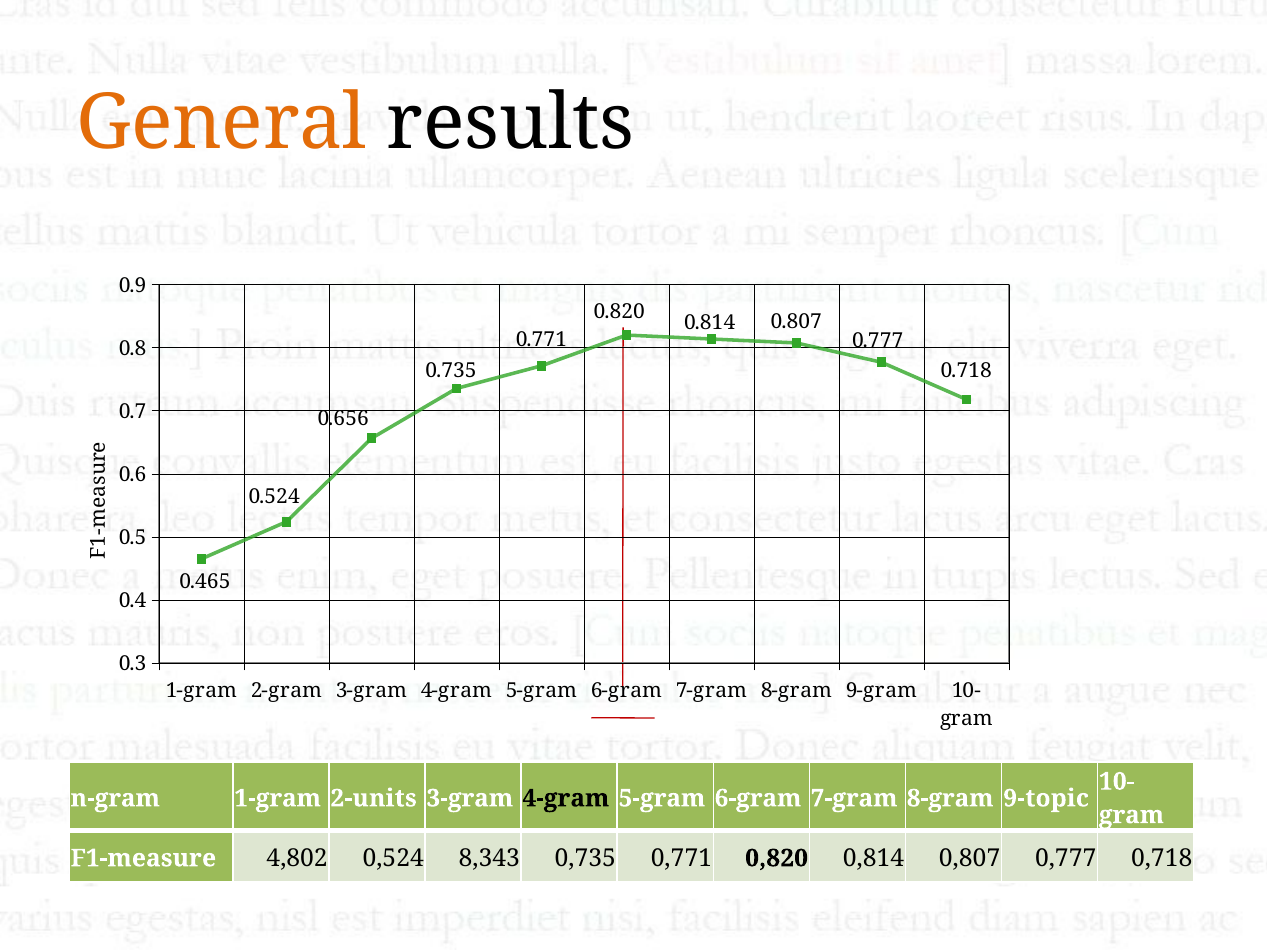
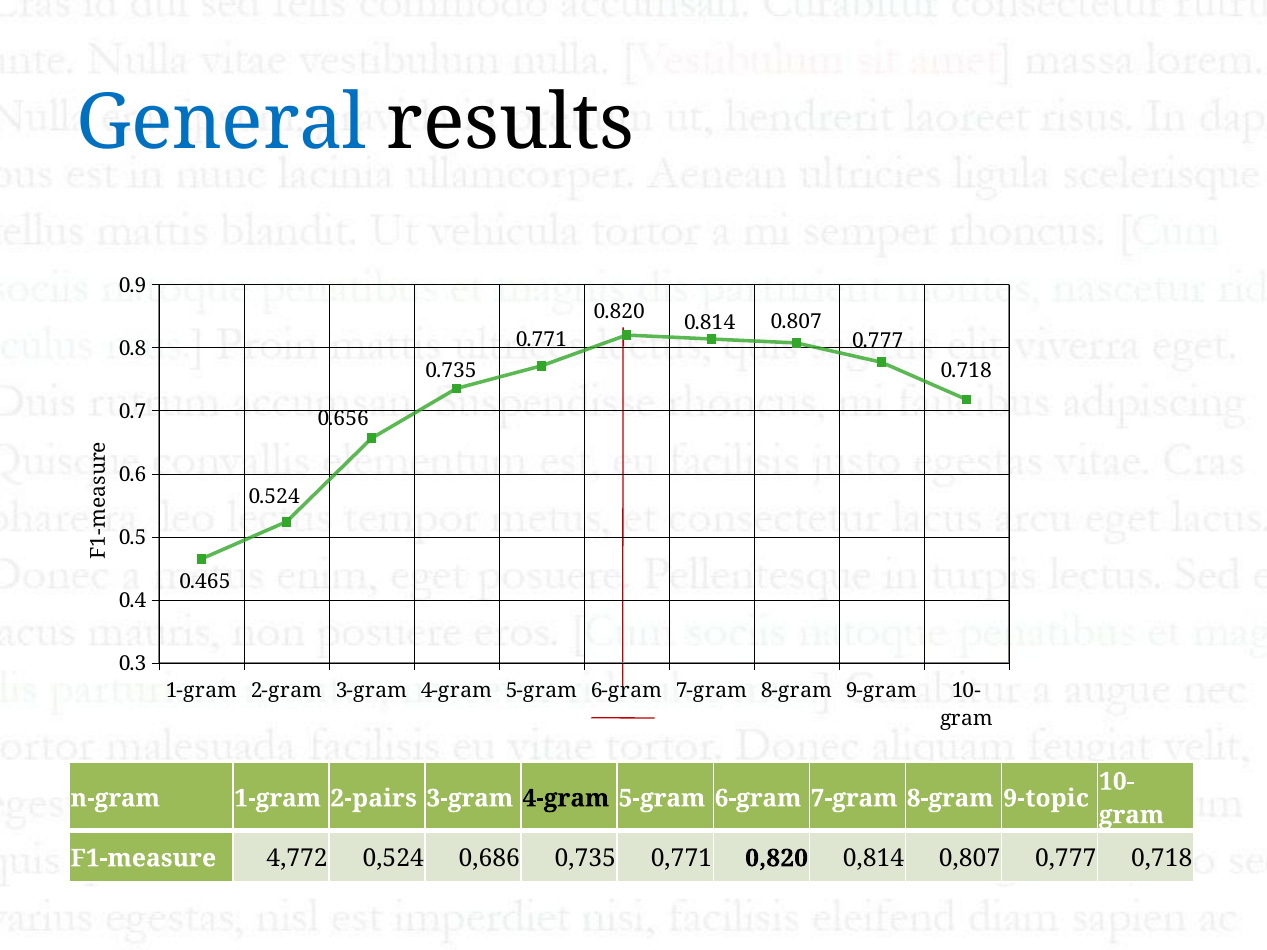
General colour: orange -> blue
2-units: 2-units -> 2-pairs
4,802: 4,802 -> 4,772
8,343: 8,343 -> 0,686
